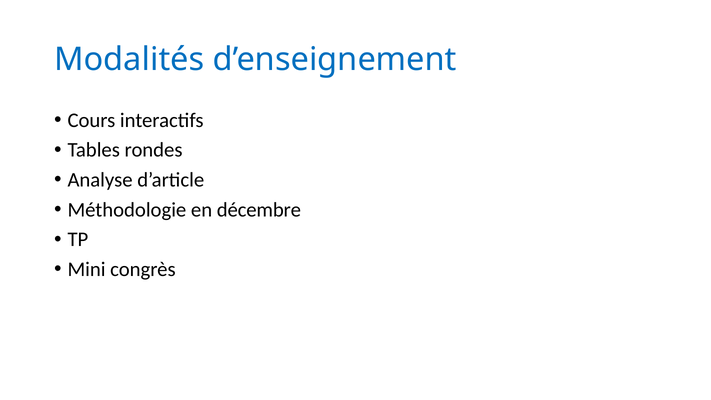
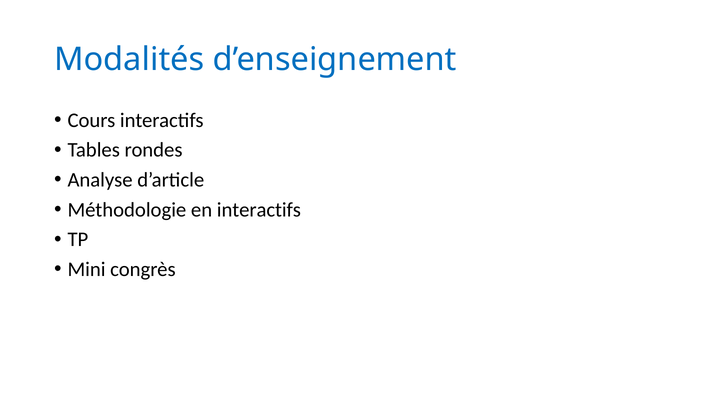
en décembre: décembre -> interactifs
